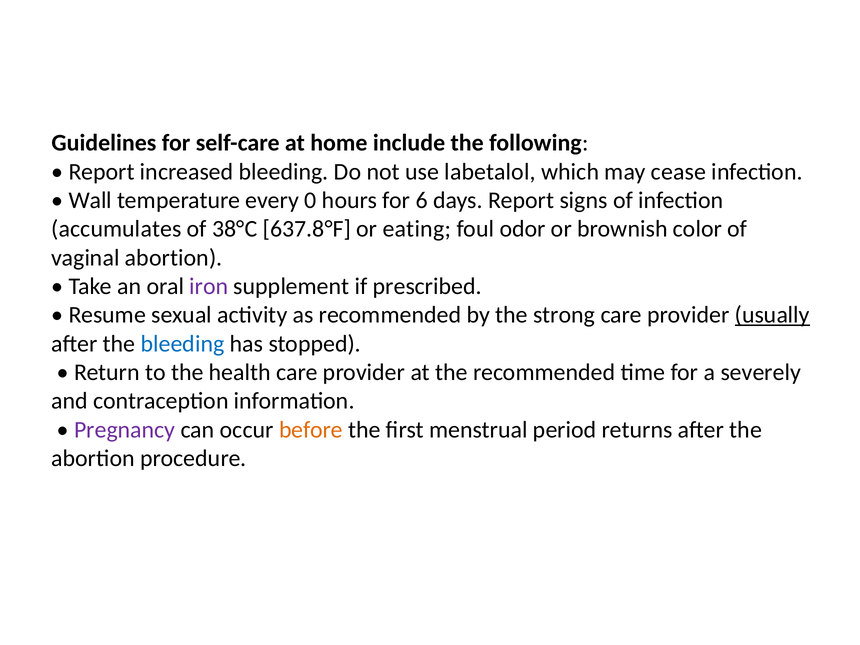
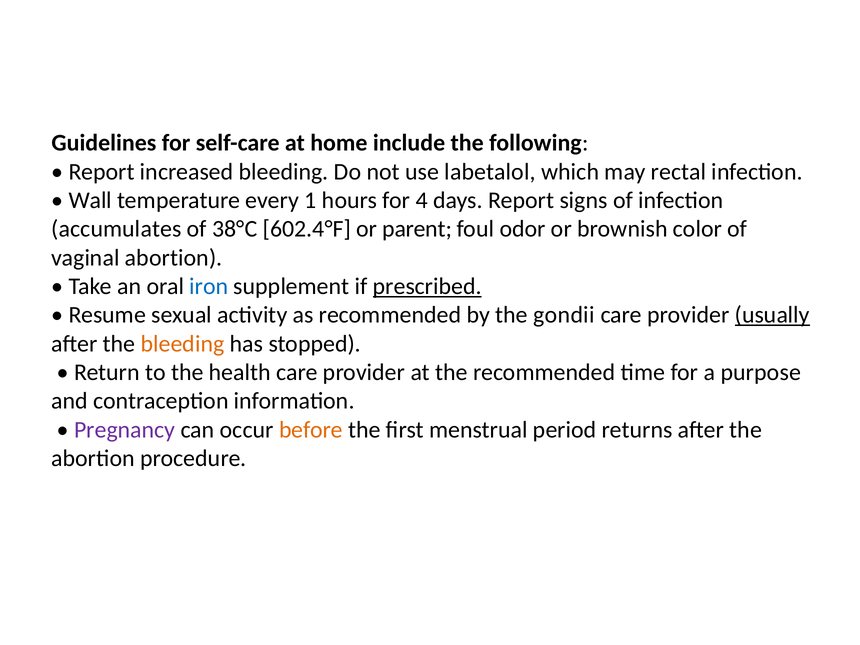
cease: cease -> rectal
0: 0 -> 1
6: 6 -> 4
637.8°F: 637.8°F -> 602.4°F
eating: eating -> parent
iron colour: purple -> blue
prescribed underline: none -> present
strong: strong -> gondii
bleeding at (183, 344) colour: blue -> orange
severely: severely -> purpose
